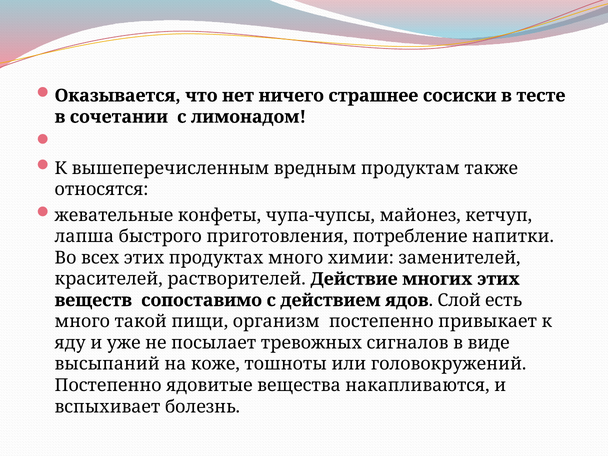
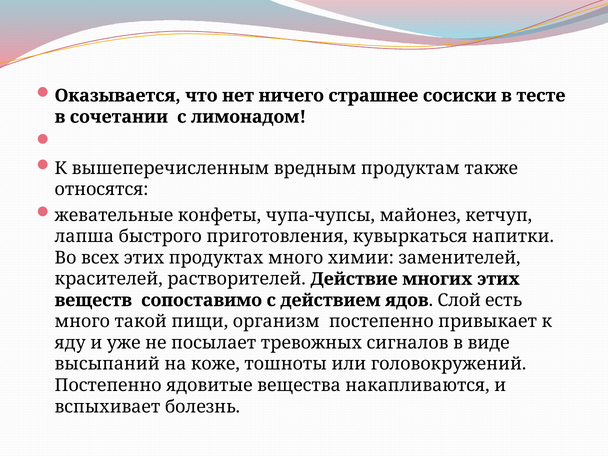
потребление: потребление -> кувыркаться
